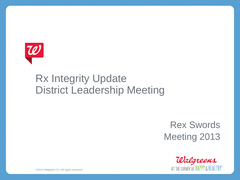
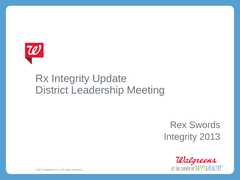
Meeting at (180, 137): Meeting -> Integrity
